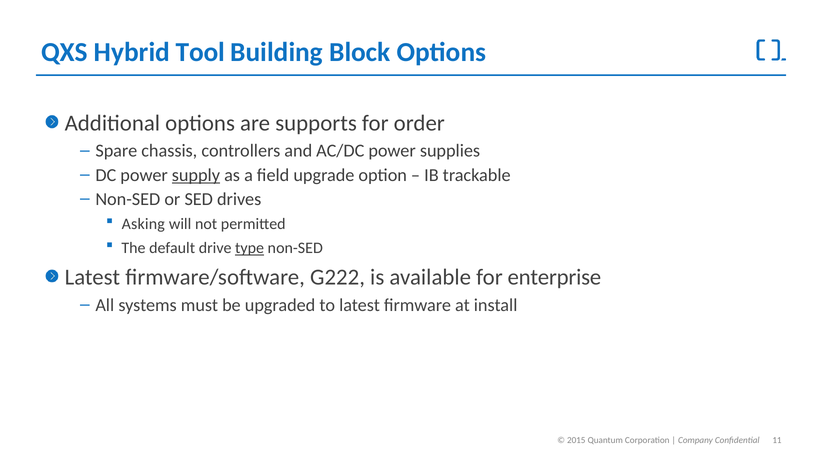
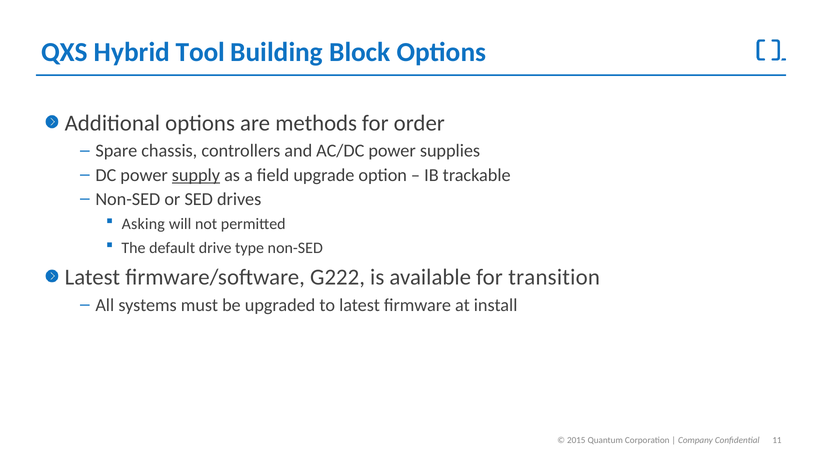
supports: supports -> methods
type underline: present -> none
enterprise: enterprise -> transition
